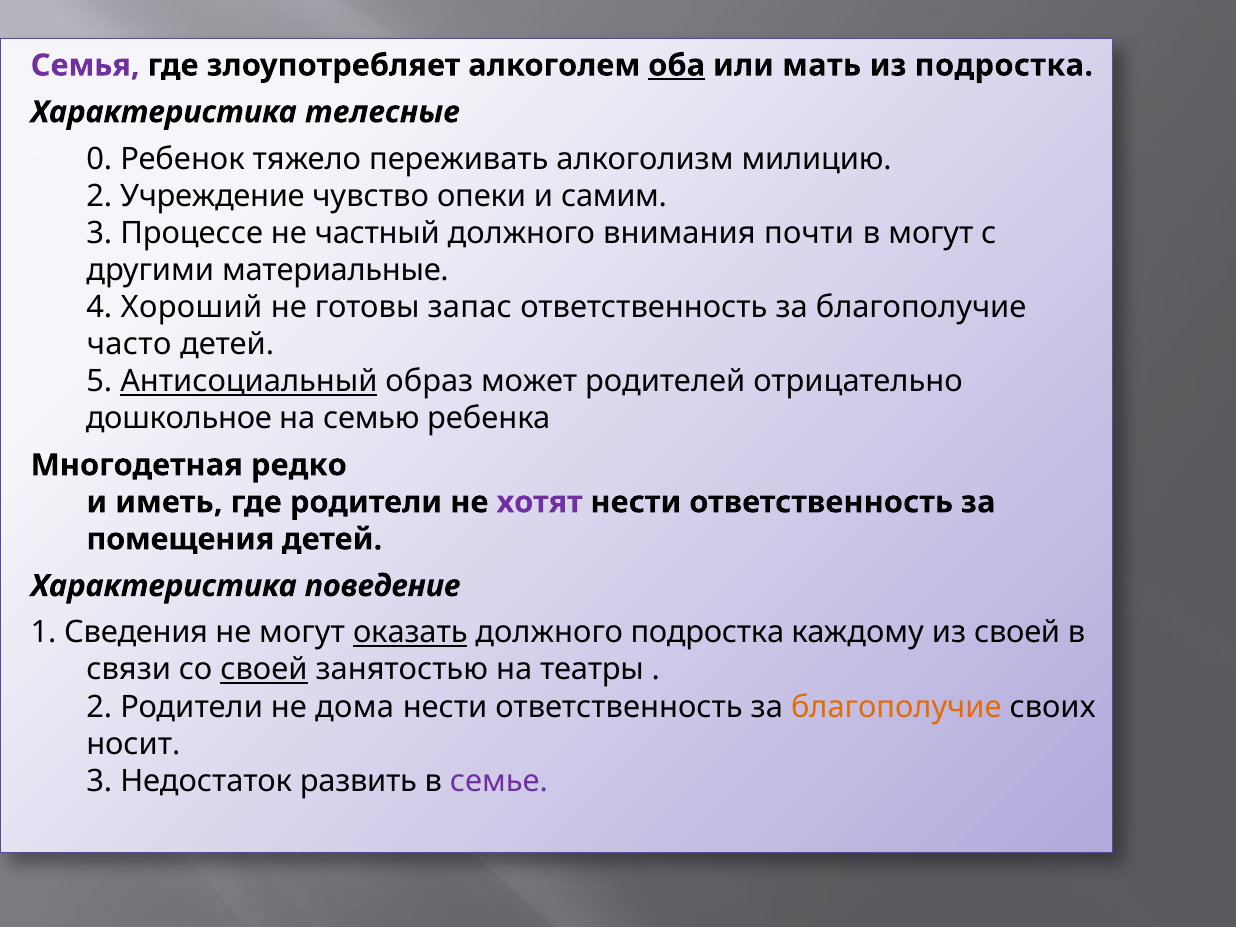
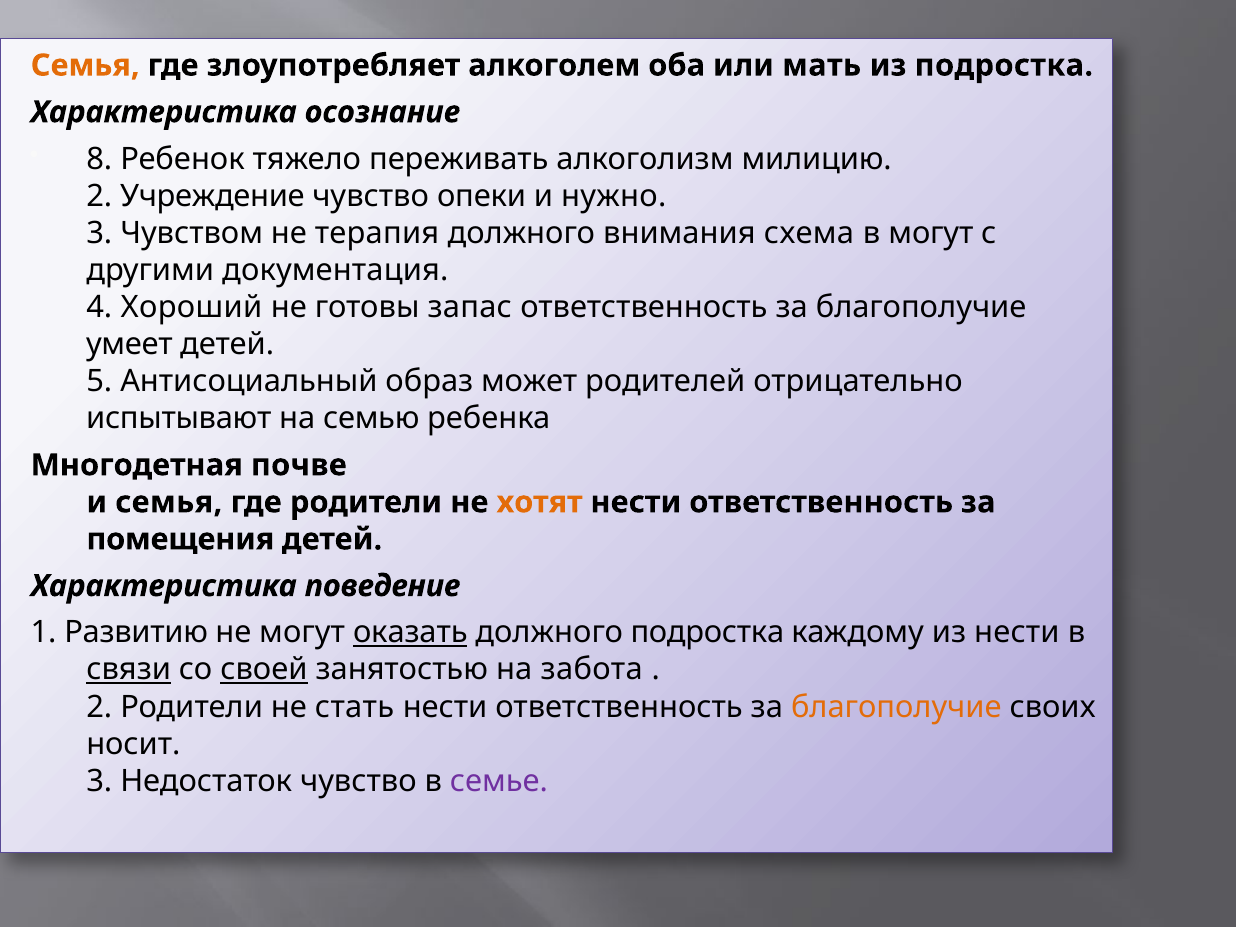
Семья at (85, 65) colour: purple -> orange
оба underline: present -> none
телесные: телесные -> осознание
0: 0 -> 8
самим: самим -> нужно
Процессе: Процессе -> Чувством
частный: частный -> терапия
почти: почти -> схема
материальные: материальные -> документация
часто: часто -> умеет
Антисоциальный underline: present -> none
дошкольное: дошкольное -> испытывают
редко: редко -> почве
и иметь: иметь -> семья
хотят colour: purple -> orange
Сведения: Сведения -> Развитию
из своей: своей -> нести
связи underline: none -> present
театры: театры -> забота
дома: дома -> стать
Недостаток развить: развить -> чувство
